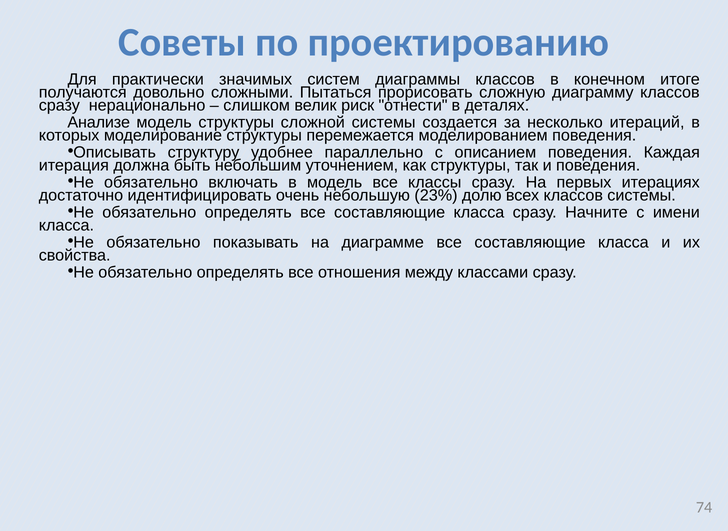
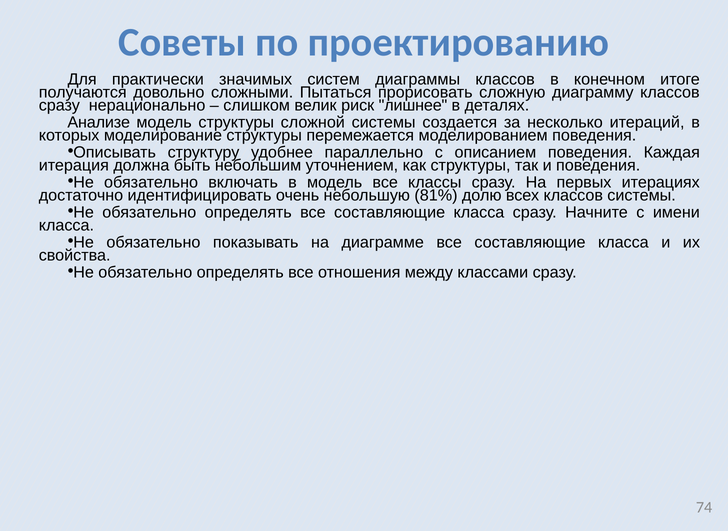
отнести: отнести -> лишнее
23%: 23% -> 81%
